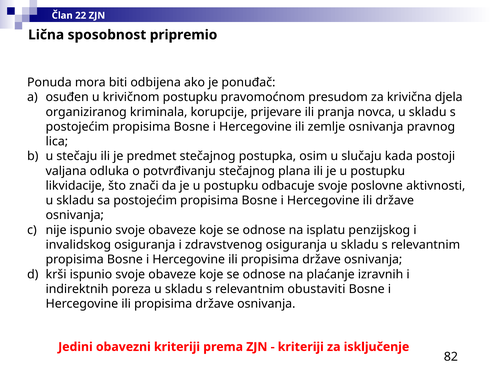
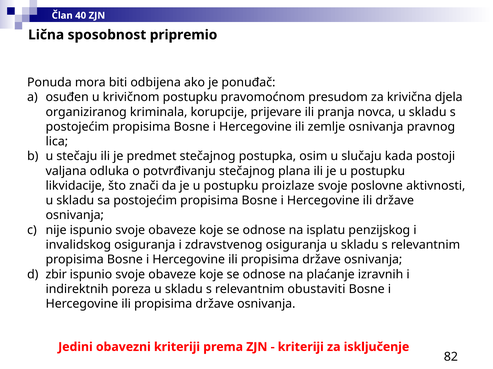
22: 22 -> 40
odbacuje: odbacuje -> proizlaze
krši: krši -> zbir
